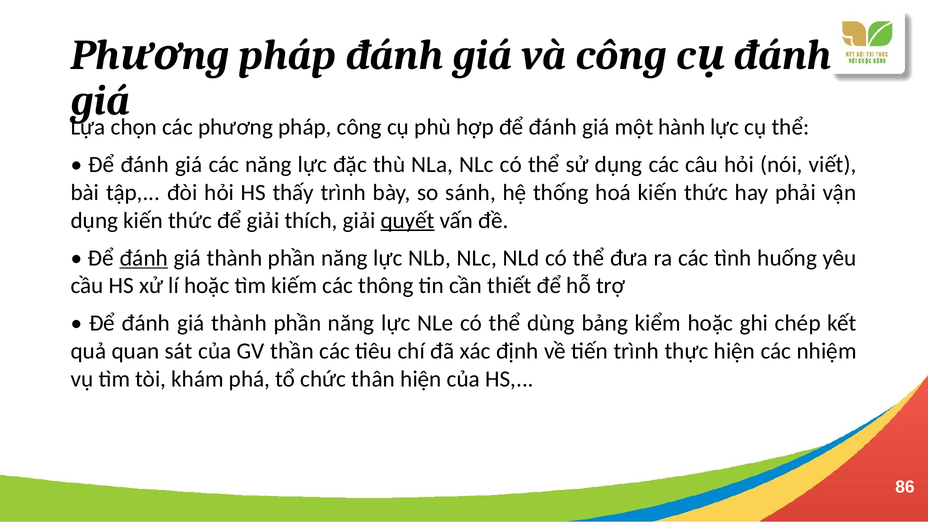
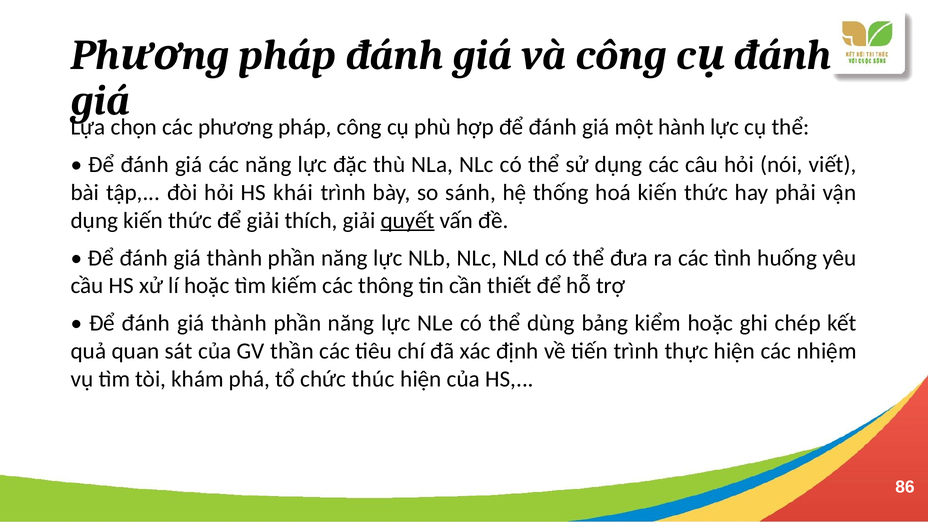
thấy: thấy -> khái
đánh at (144, 258) underline: present -> none
thân: thân -> thúc
